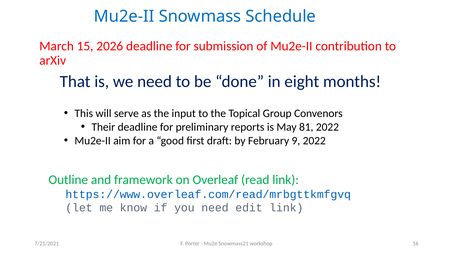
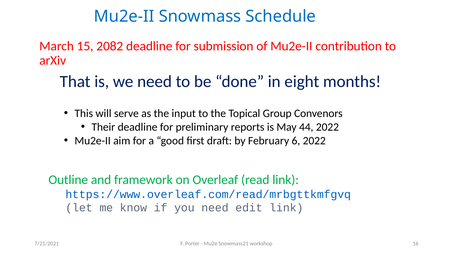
2026: 2026 -> 2082
81: 81 -> 44
9: 9 -> 6
